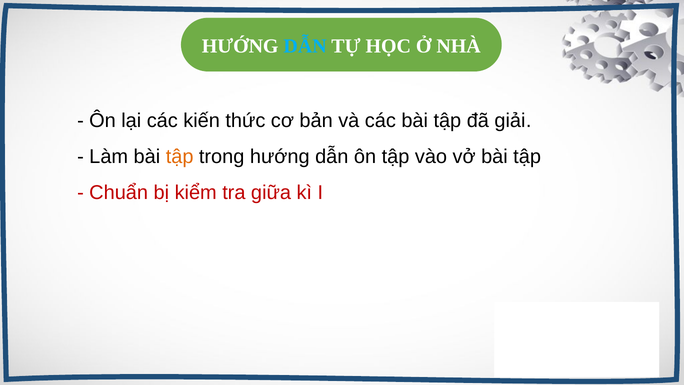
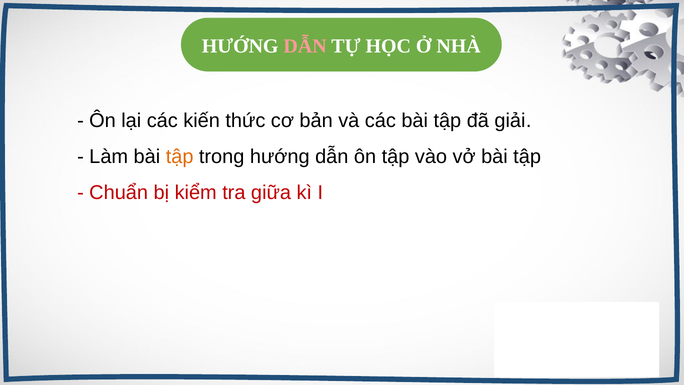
DẪN at (305, 46) colour: light blue -> pink
